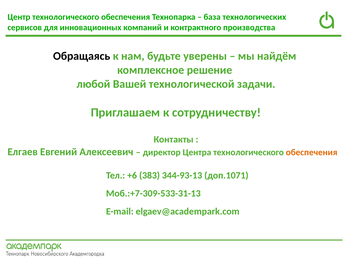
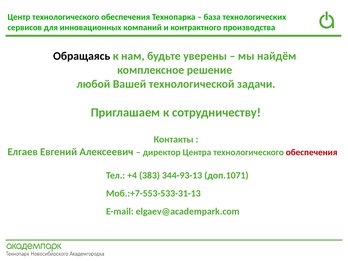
обеспечения at (312, 152) colour: orange -> red
+6: +6 -> +4
Моб.:+7-309-533-31-13: Моб.:+7-309-533-31-13 -> Моб.:+7-553-533-31-13
